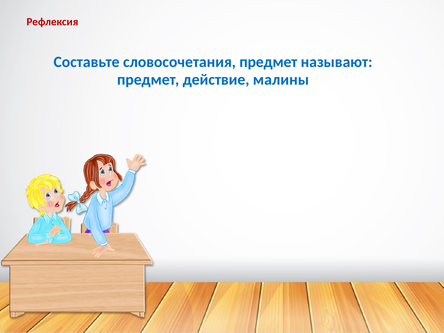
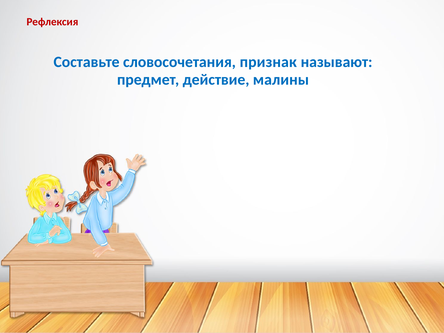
словосочетания предмет: предмет -> признак
